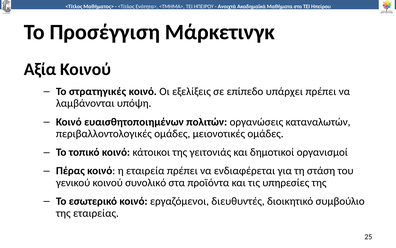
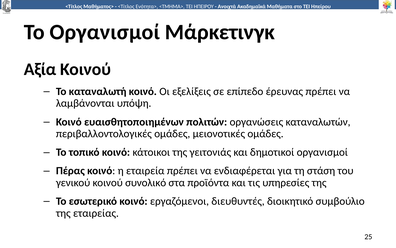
Το Προσέγγιση: Προσέγγιση -> Οργανισμοί
στρατηγικές: στρατηγικές -> καταναλωτή
υπάρχει: υπάρχει -> έρευνας
